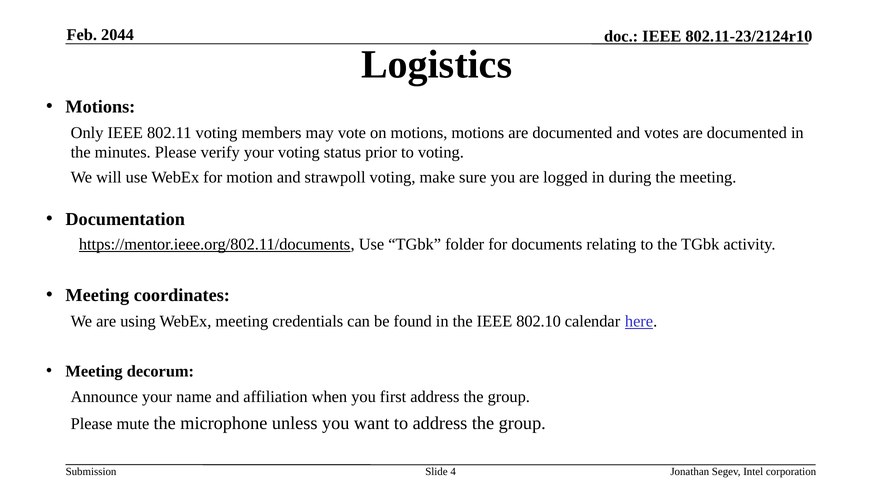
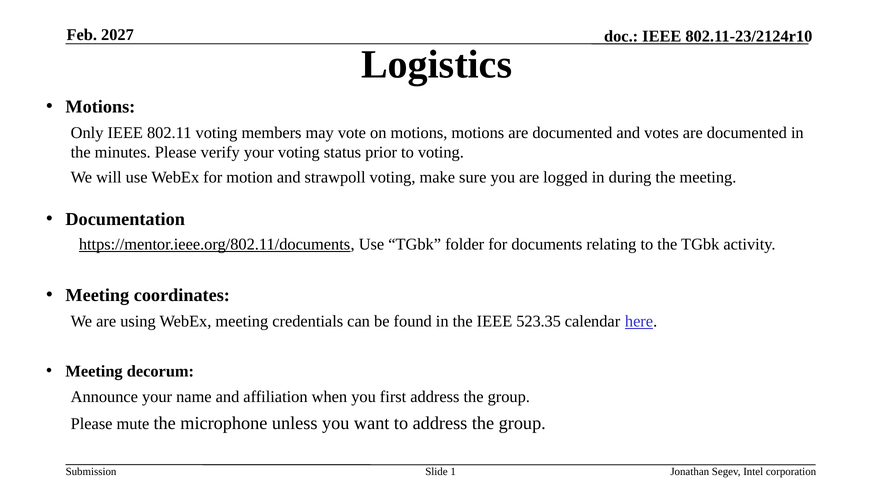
2044: 2044 -> 2027
802.10: 802.10 -> 523.35
4: 4 -> 1
